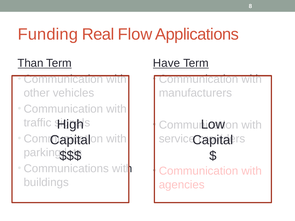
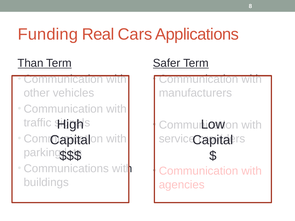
Flow: Flow -> Cars
Have: Have -> Safer
